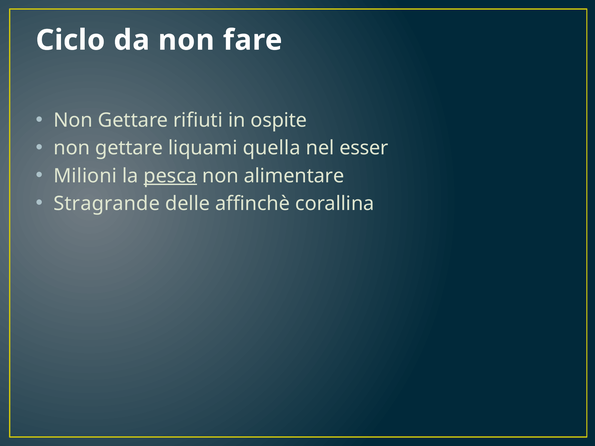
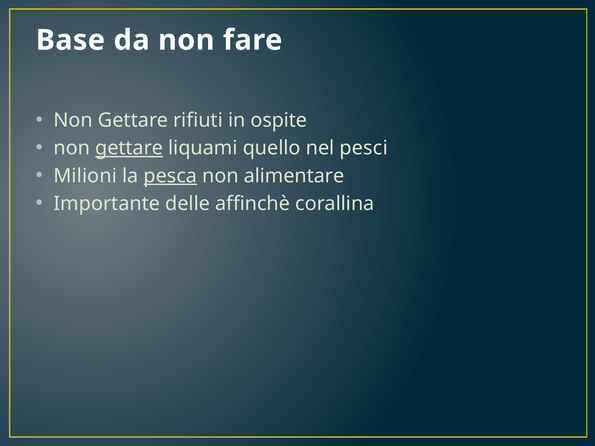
Ciclo: Ciclo -> Base
gettare at (129, 148) underline: none -> present
quella: quella -> quello
esser: esser -> pesci
Stragrande: Stragrande -> Importante
